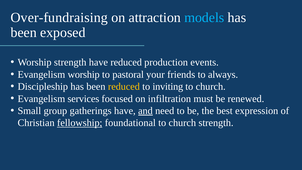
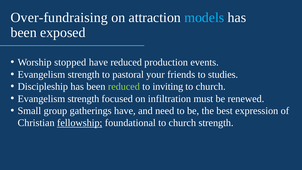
Worship strength: strength -> stopped
worship at (84, 74): worship -> strength
always: always -> studies
reduced at (124, 87) colour: yellow -> light green
services at (83, 99): services -> strength
and underline: present -> none
